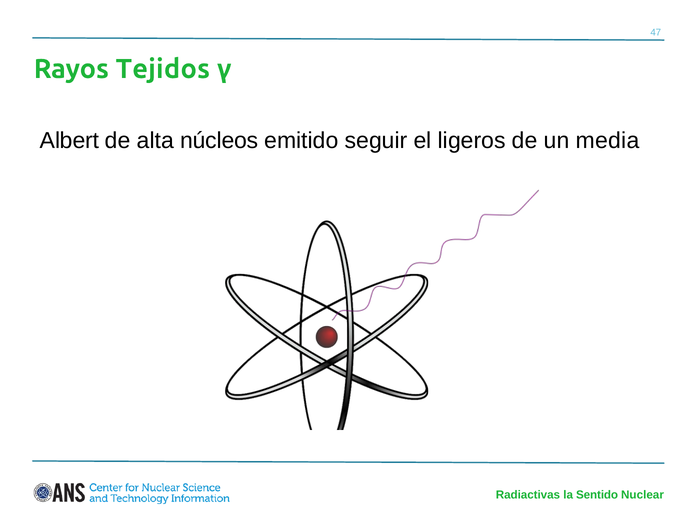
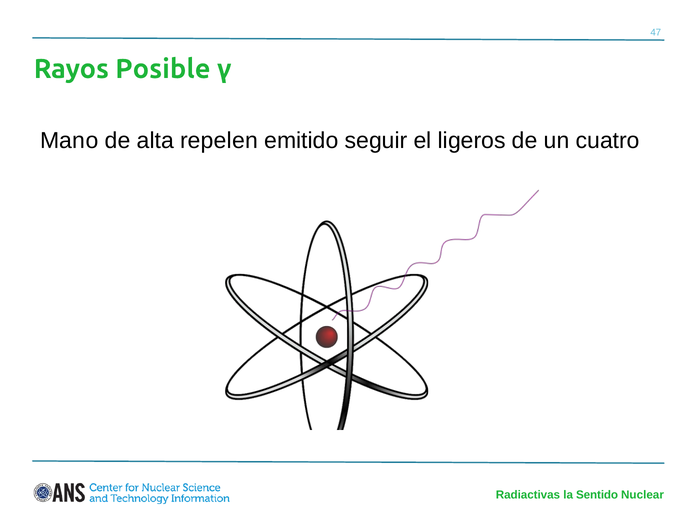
Tejidos: Tejidos -> Posible
Albert: Albert -> Mano
núcleos: núcleos -> repelen
media: media -> cuatro
